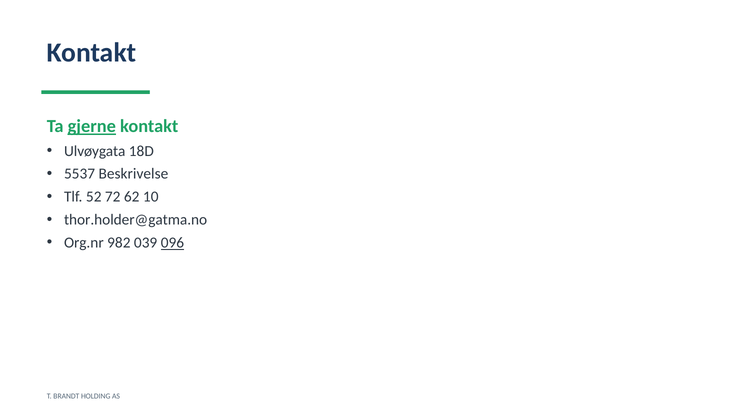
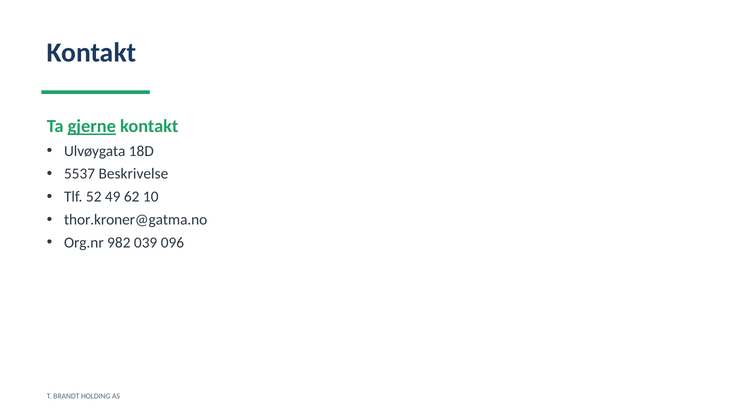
72: 72 -> 49
thor.holder@gatma.no: thor.holder@gatma.no -> thor.kroner@gatma.no
096 underline: present -> none
